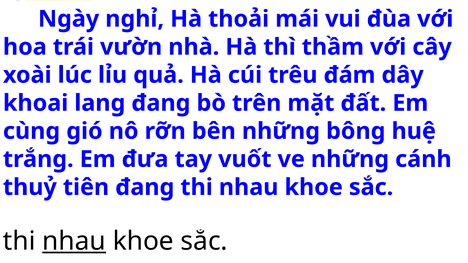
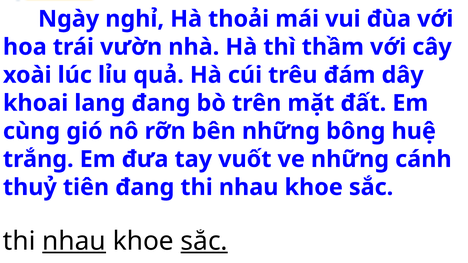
sắc at (204, 241) underline: none -> present
